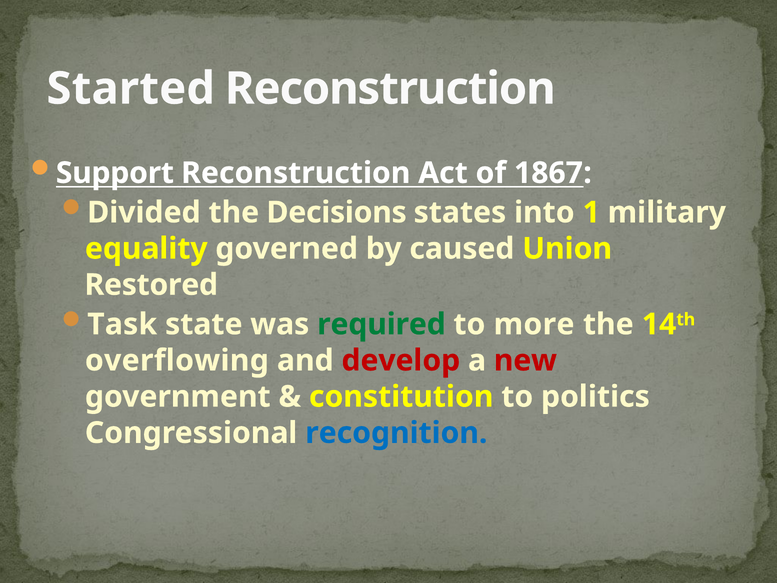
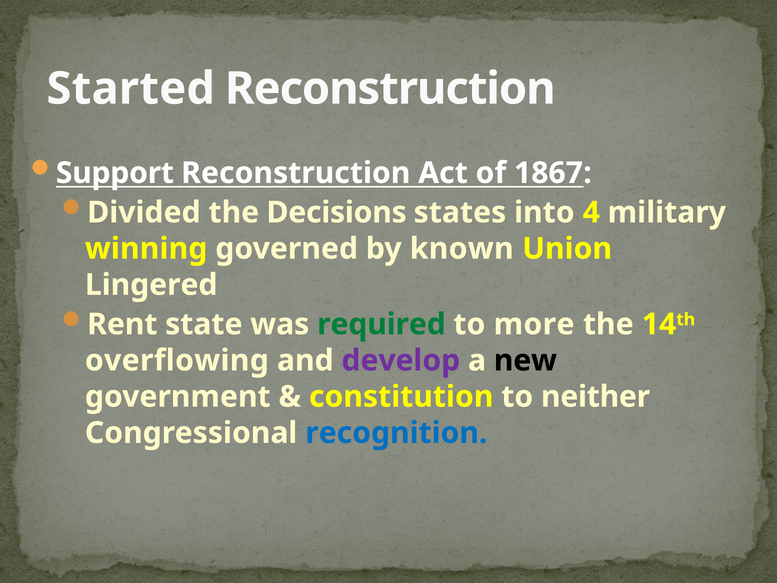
1: 1 -> 4
equality: equality -> winning
caused: caused -> known
Restored: Restored -> Lingered
Task: Task -> Rent
develop colour: red -> purple
new colour: red -> black
politics: politics -> neither
